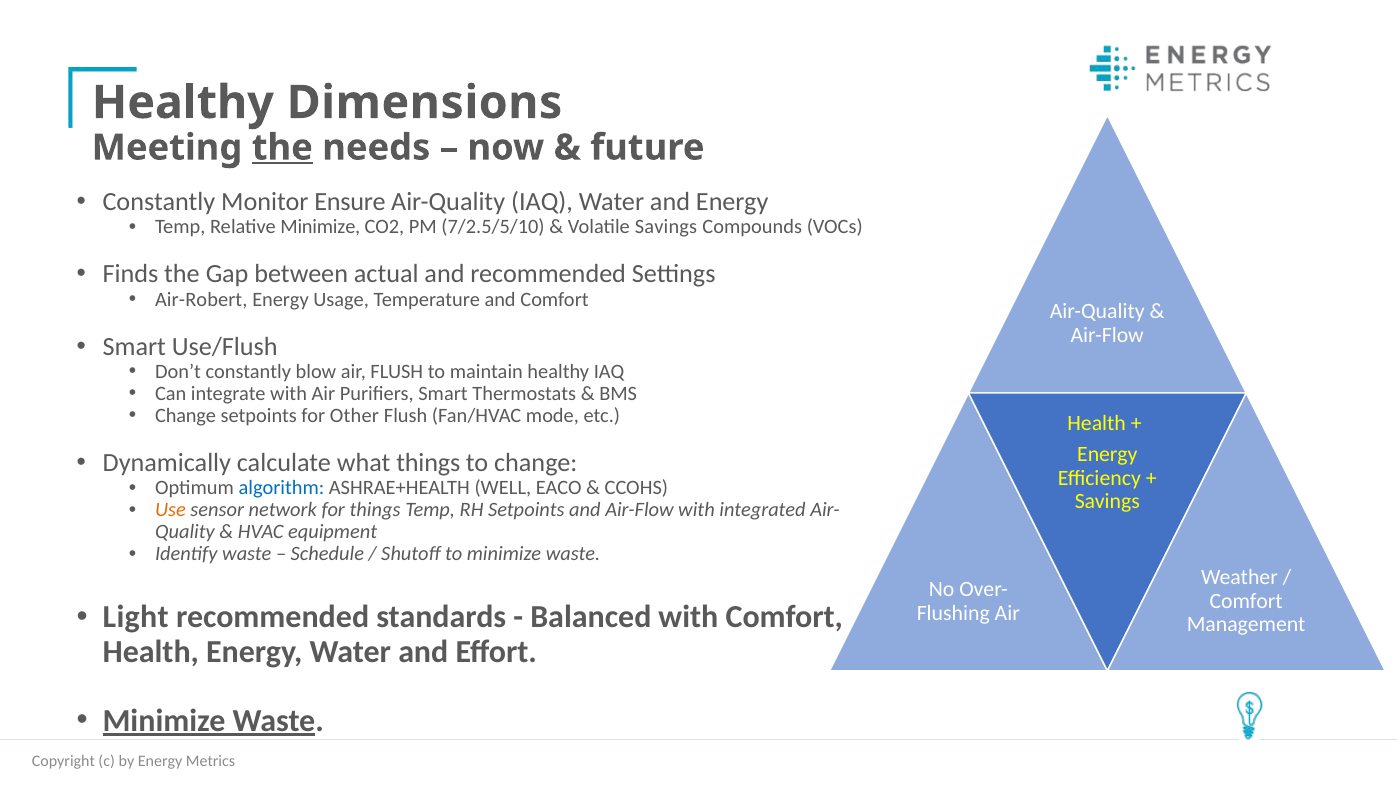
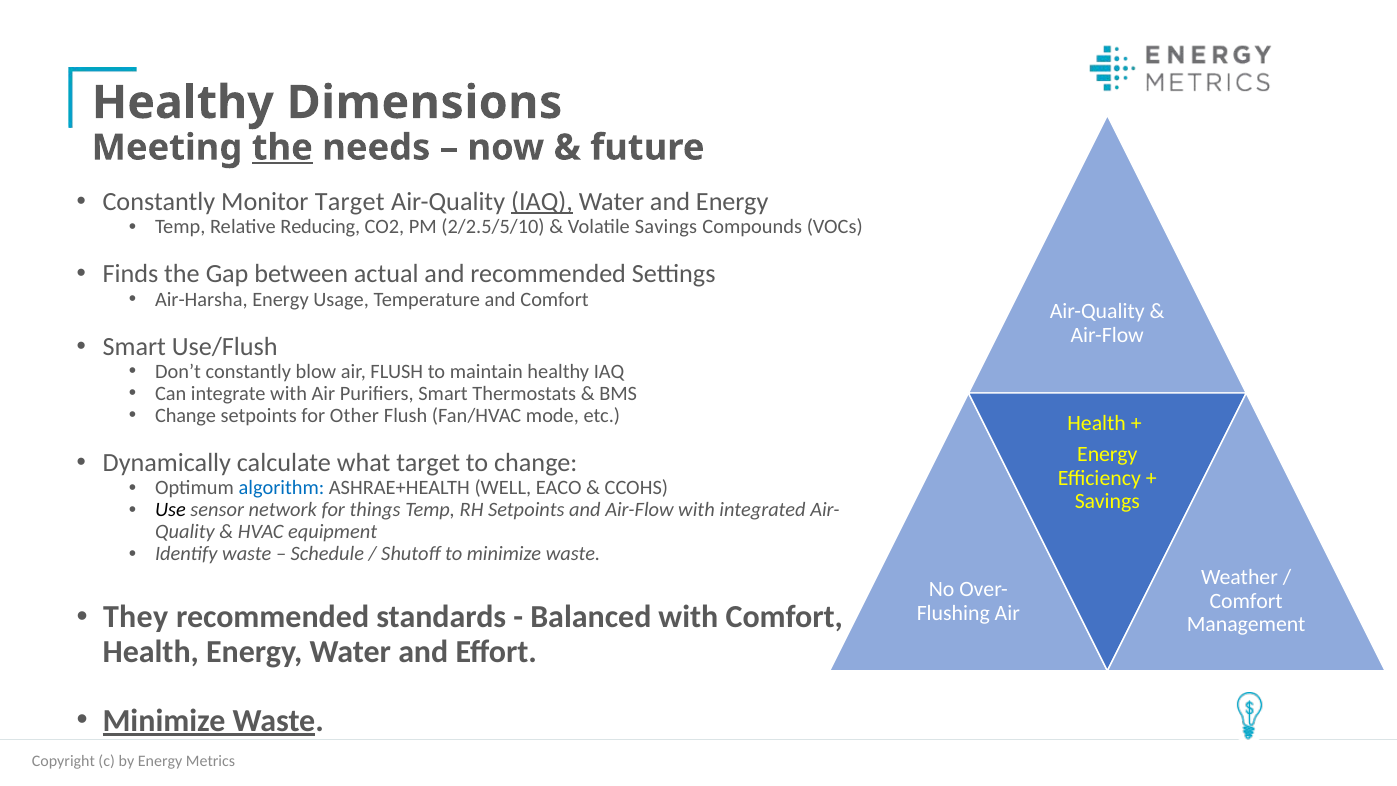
Monitor Ensure: Ensure -> Target
IAQ at (542, 202) underline: none -> present
Relative Minimize: Minimize -> Reducing
7/2.5/5/10: 7/2.5/5/10 -> 2/2.5/5/10
Air-Robert: Air-Robert -> Air-Harsha
what things: things -> target
Use colour: orange -> black
Light: Light -> They
